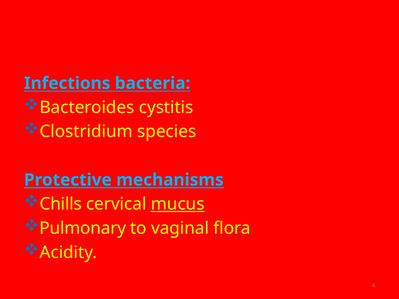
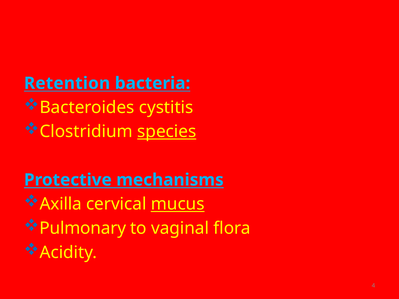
Infections: Infections -> Retention
species underline: none -> present
Chills: Chills -> Axilla
